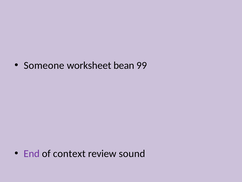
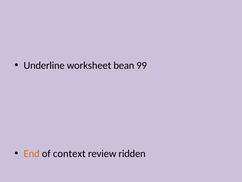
Someone: Someone -> Underline
End colour: purple -> orange
sound: sound -> ridden
